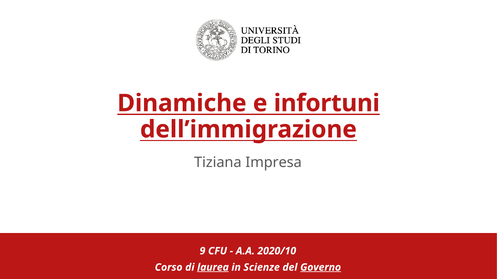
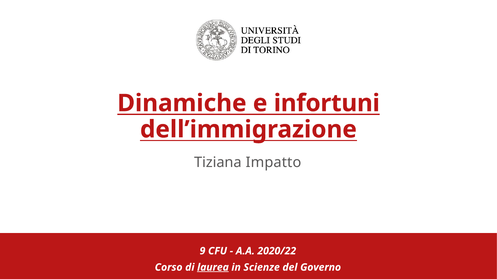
Impresa: Impresa -> Impatto
2020/10: 2020/10 -> 2020/22
Governo underline: present -> none
